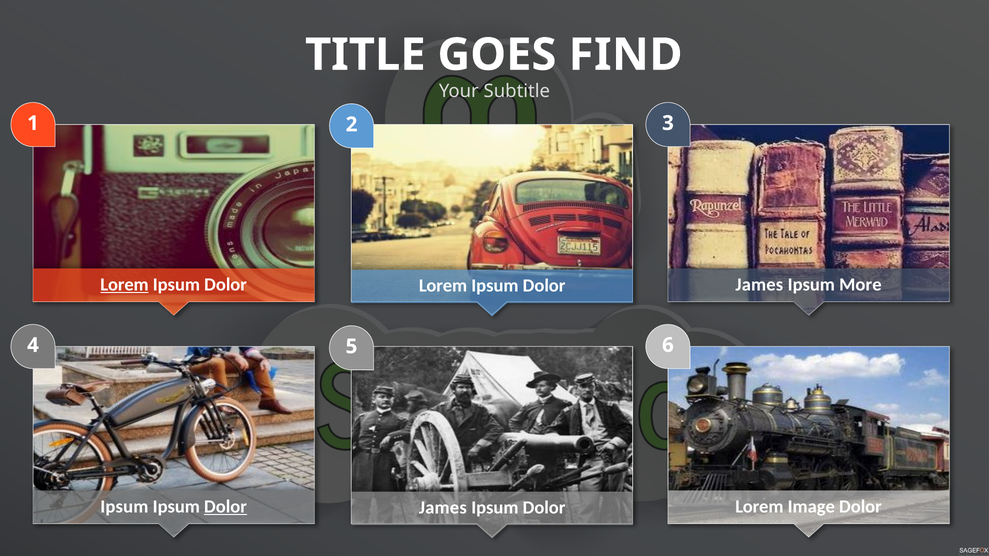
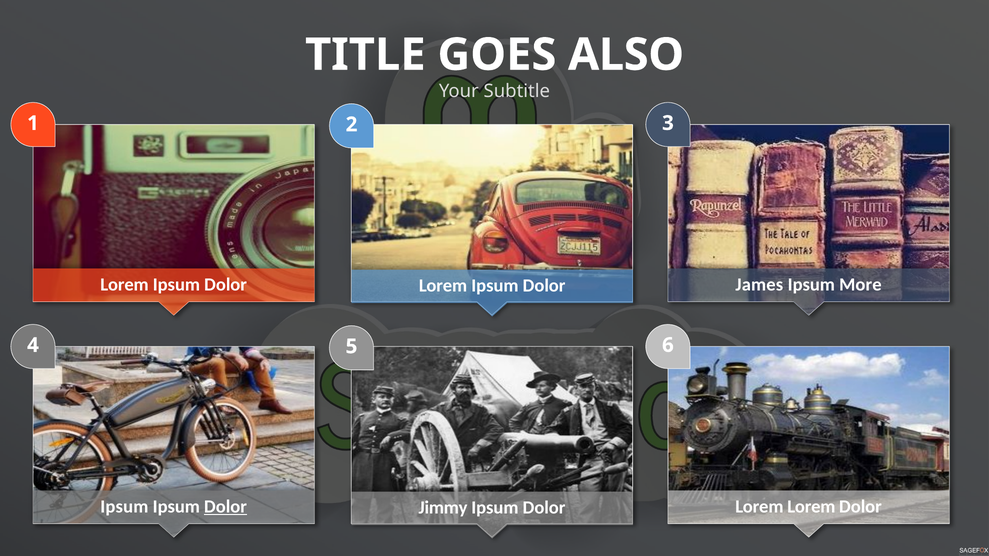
FIND: FIND -> ALSO
Lorem at (125, 285) underline: present -> none
Lorem Image: Image -> Lorem
James at (443, 508): James -> Jimmy
